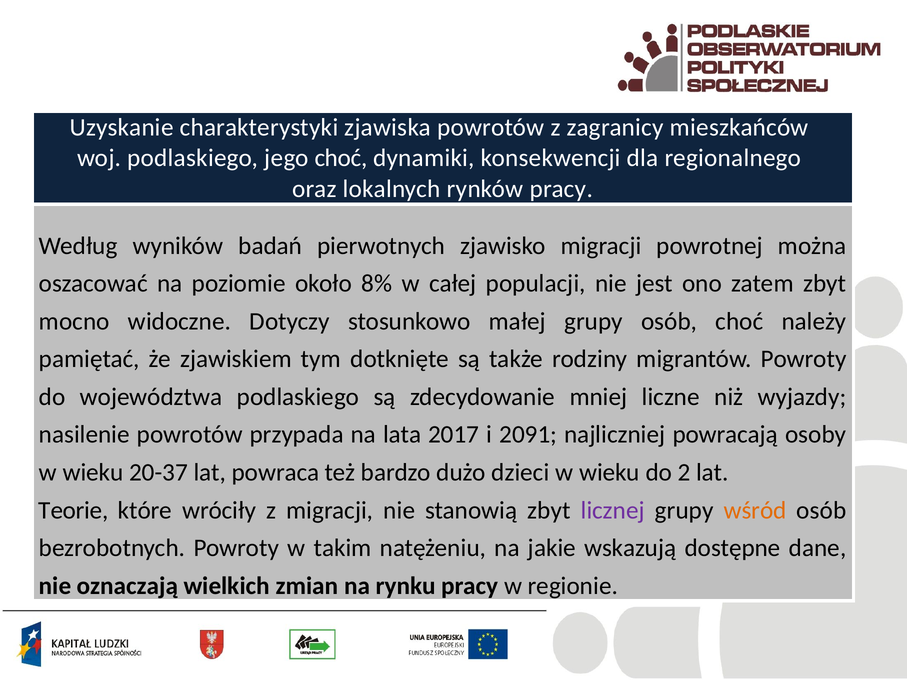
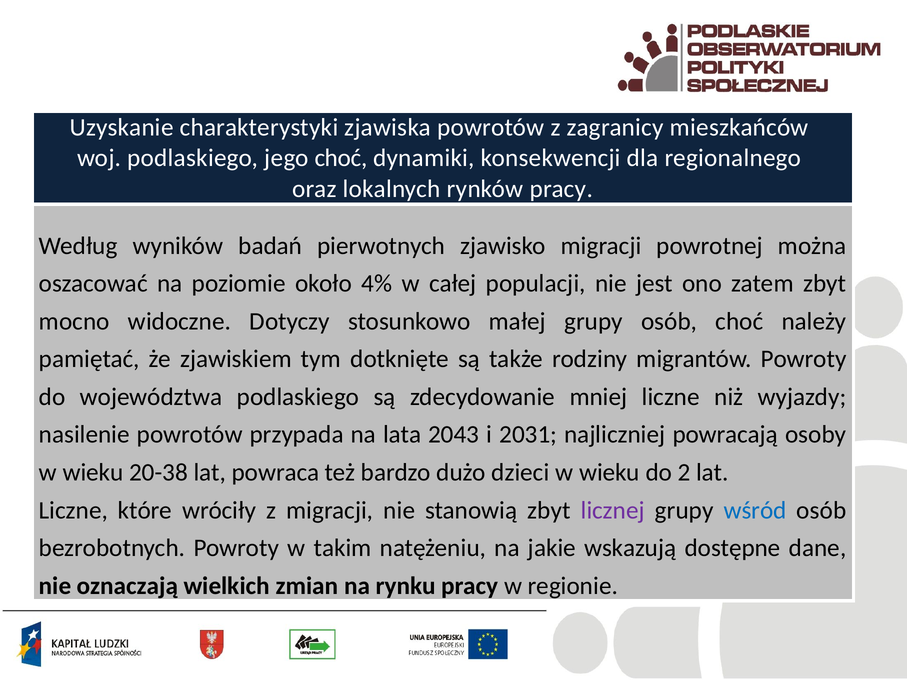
8%: 8% -> 4%
2017: 2017 -> 2043
2091: 2091 -> 2031
20-37: 20-37 -> 20-38
Teorie at (73, 510): Teorie -> Liczne
wśród colour: orange -> blue
